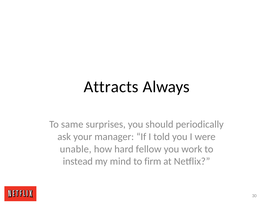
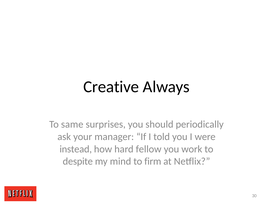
Attracts: Attracts -> Creative
unable: unable -> instead
instead: instead -> despite
